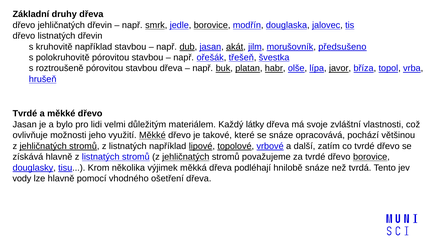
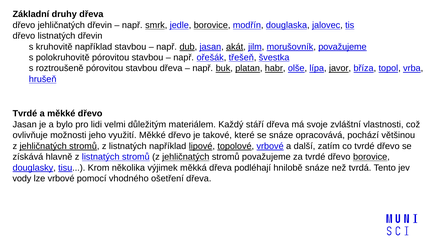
morušovník předsušeno: předsušeno -> považujeme
látky: látky -> stáří
Měkké at (152, 136) underline: present -> none
lze hlavně: hlavně -> vrbové
